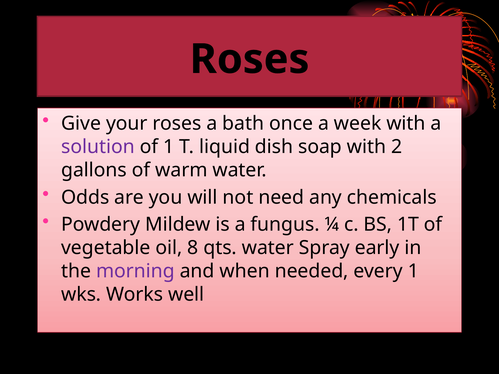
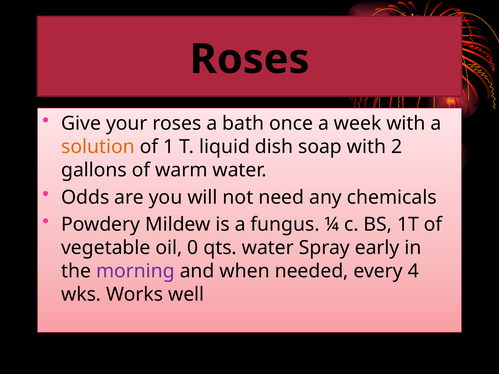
solution colour: purple -> orange
8: 8 -> 0
every 1: 1 -> 4
